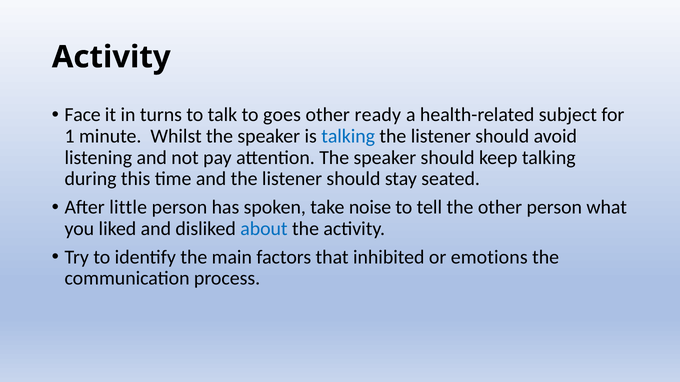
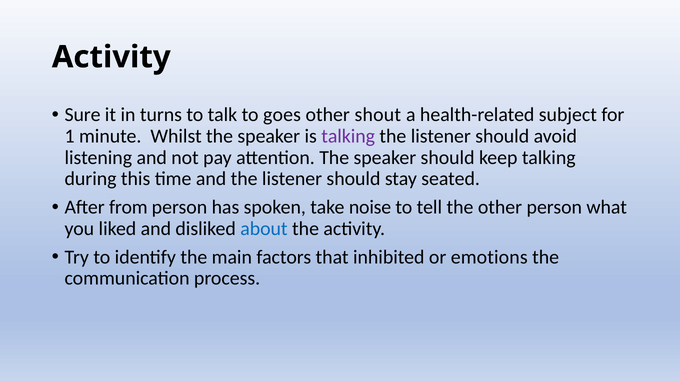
Face: Face -> Sure
ready: ready -> shout
talking at (348, 136) colour: blue -> purple
little: little -> from
